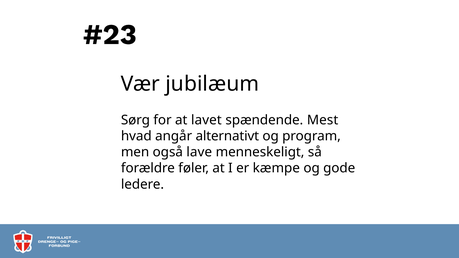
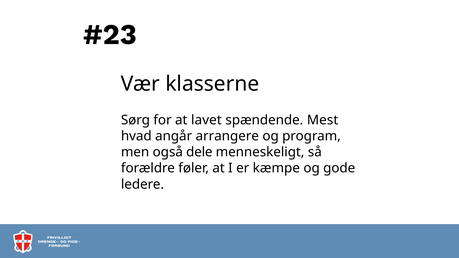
jubilæum: jubilæum -> klasserne
alternativt: alternativt -> arrangere
lave: lave -> dele
